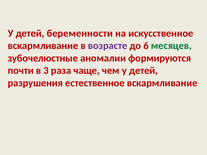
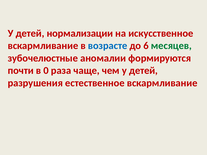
беременности: беременности -> нормализации
возрасте colour: purple -> blue
3: 3 -> 0
